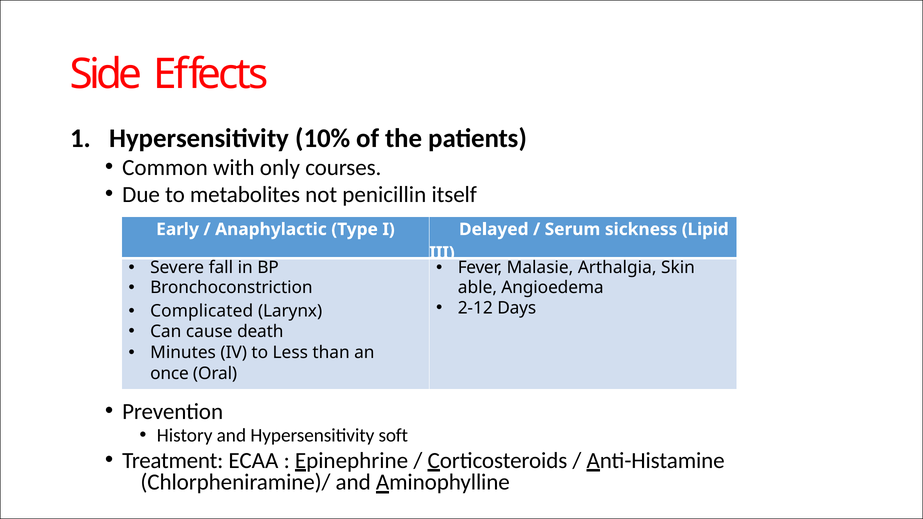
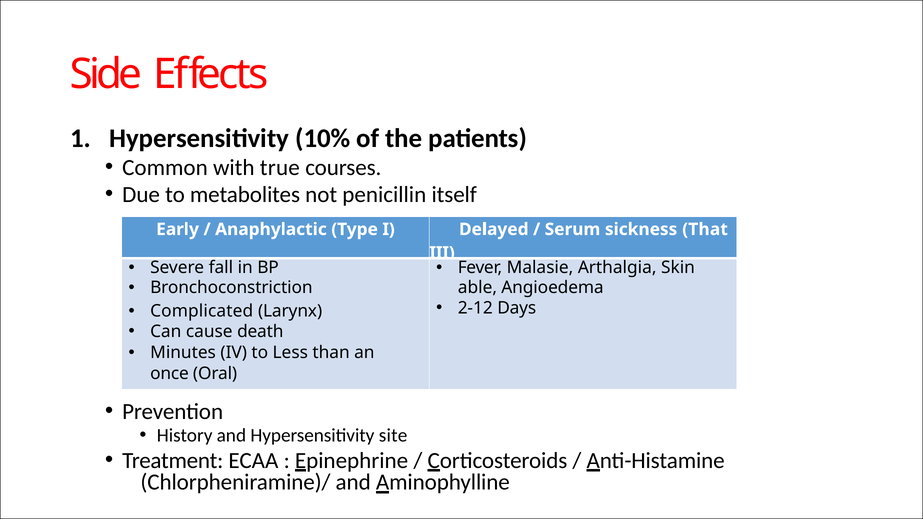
only: only -> true
Lipid: Lipid -> That
soft: soft -> site
